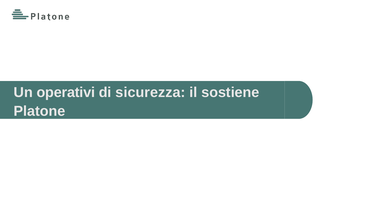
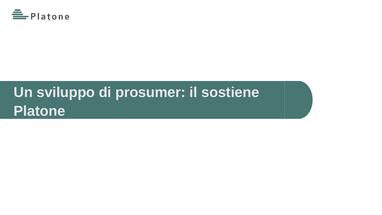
operativi: operativi -> sviluppo
sicurezza: sicurezza -> prosumer
